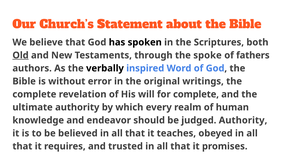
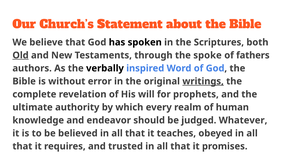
writings underline: none -> present
for complete: complete -> prophets
judged Authority: Authority -> Whatever
